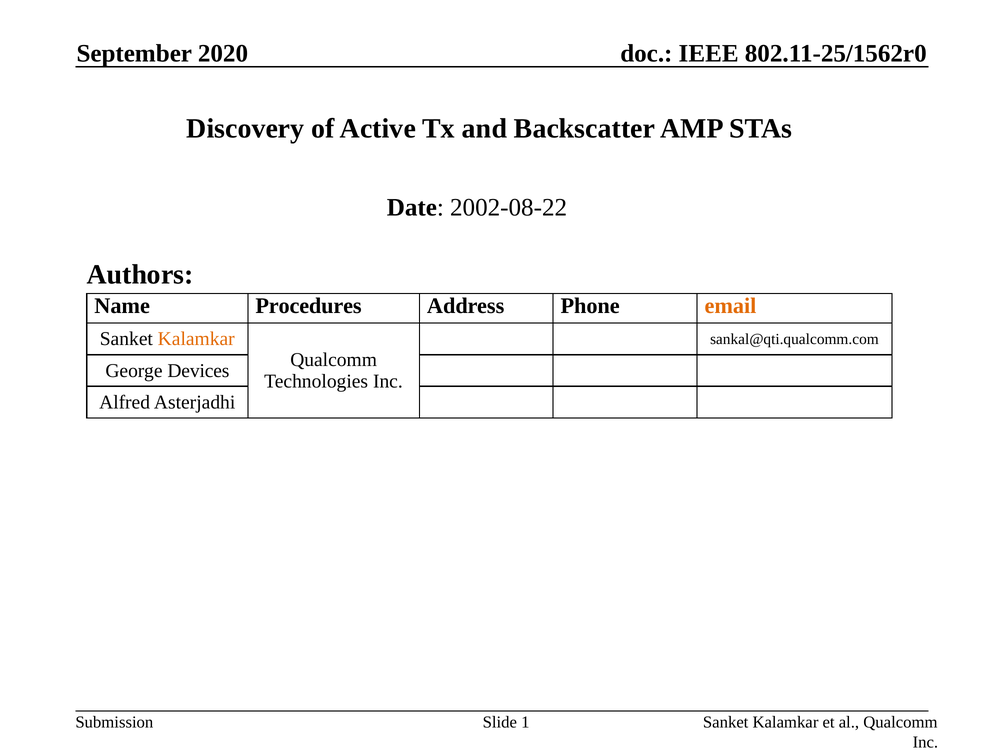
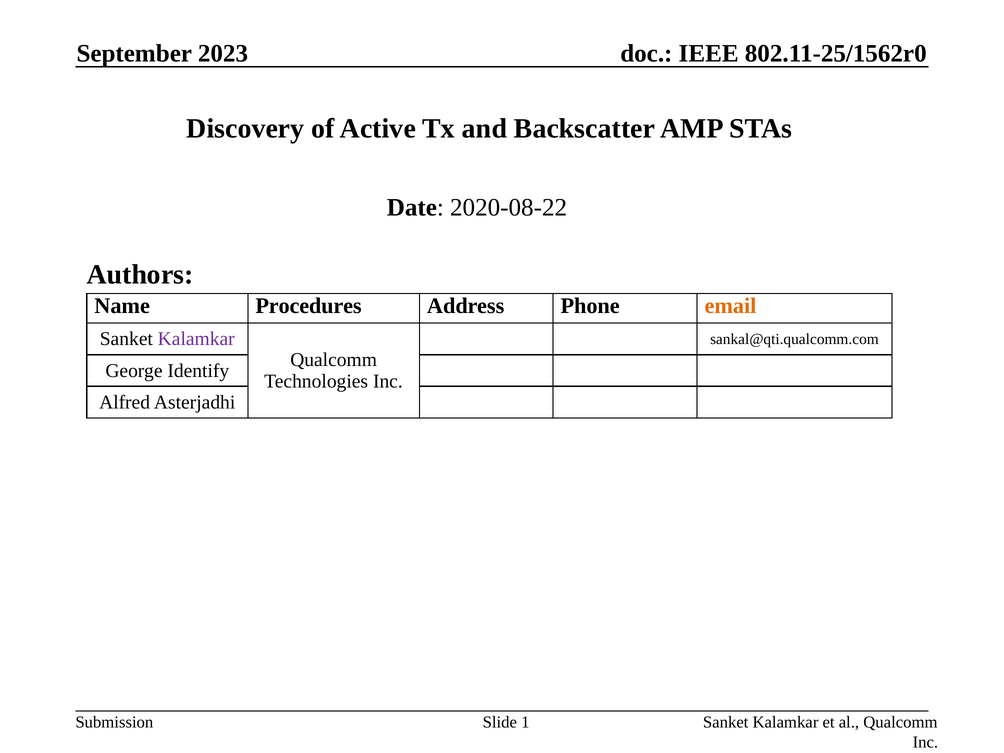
2020: 2020 -> 2023
2002-08-22: 2002-08-22 -> 2020-08-22
Kalamkar at (196, 339) colour: orange -> purple
Devices: Devices -> Identify
